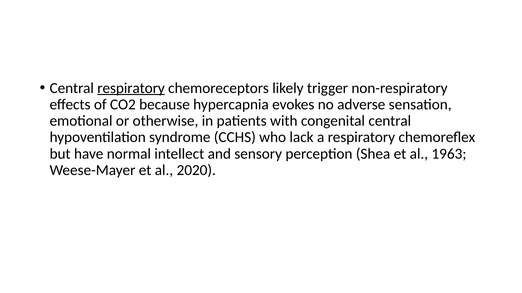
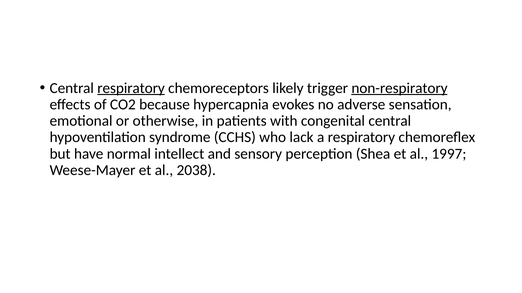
non-respiratory underline: none -> present
1963: 1963 -> 1997
2020: 2020 -> 2038
